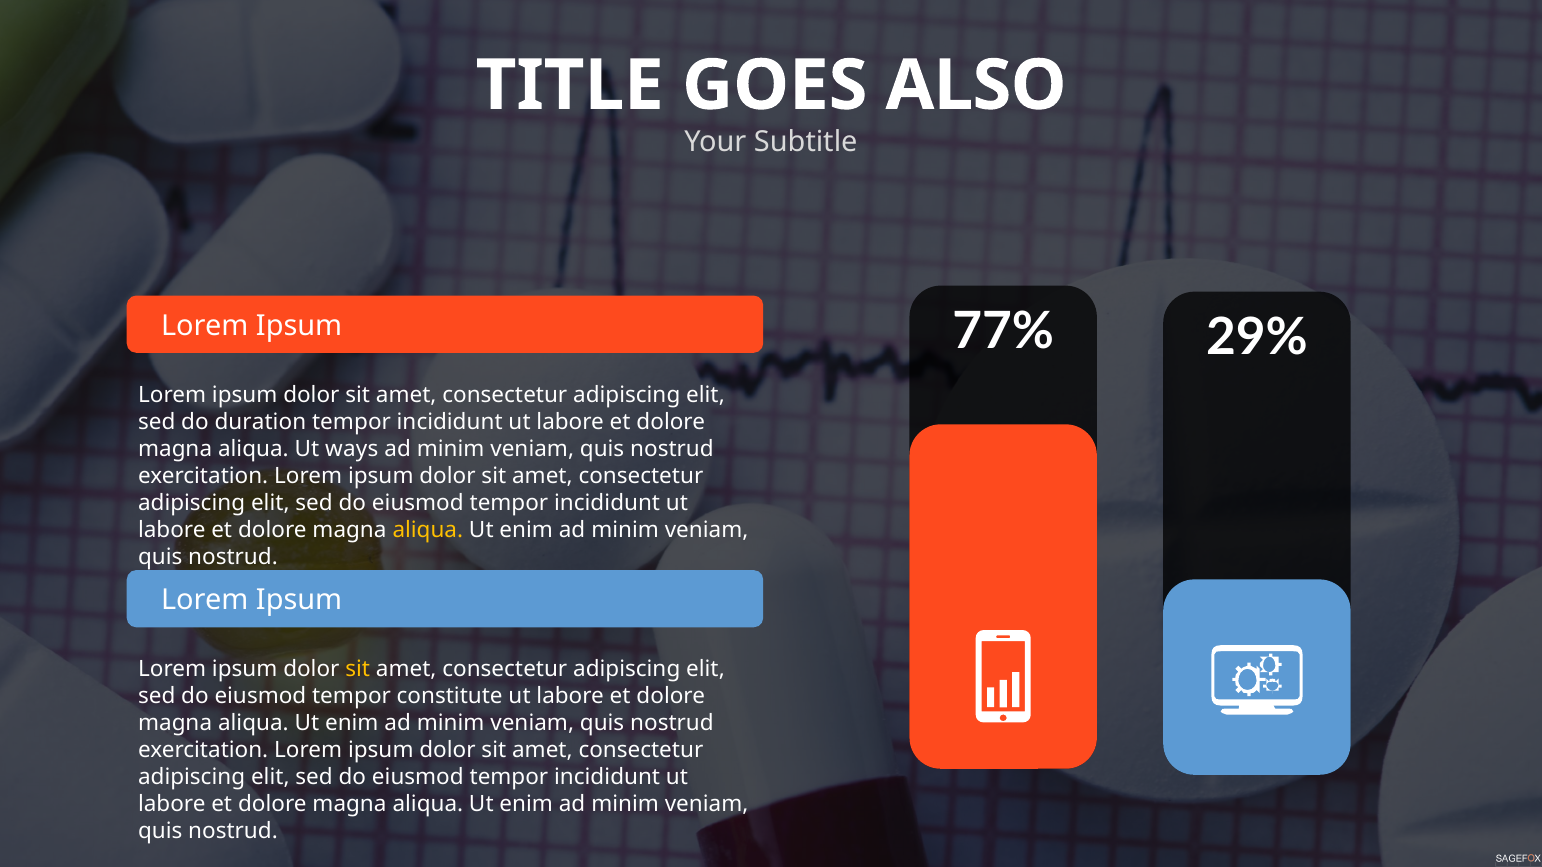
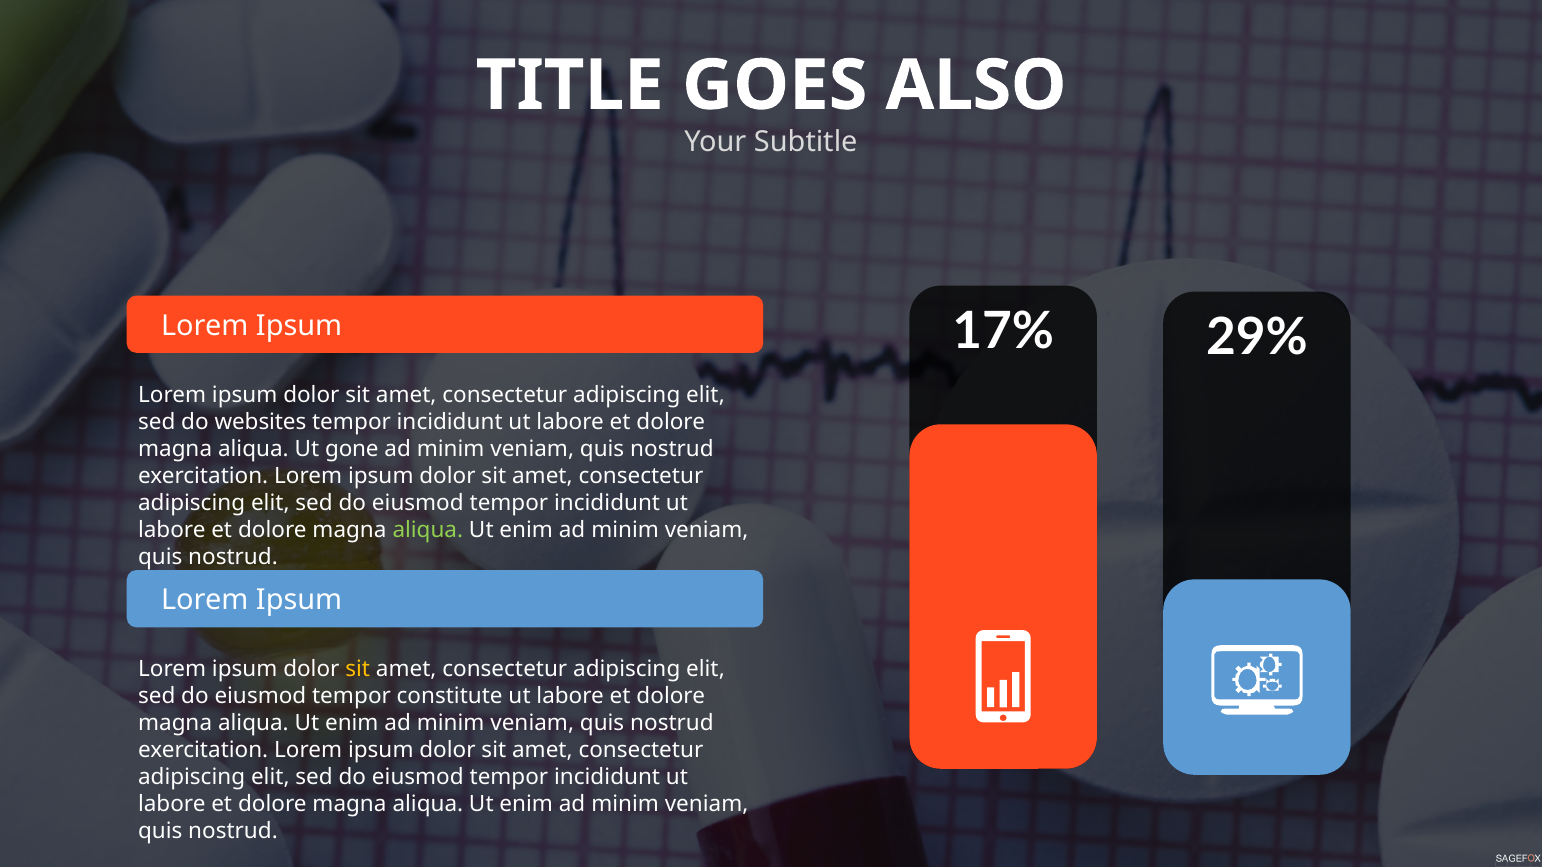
77%: 77% -> 17%
duration: duration -> websites
ways: ways -> gone
aliqua at (428, 530) colour: yellow -> light green
